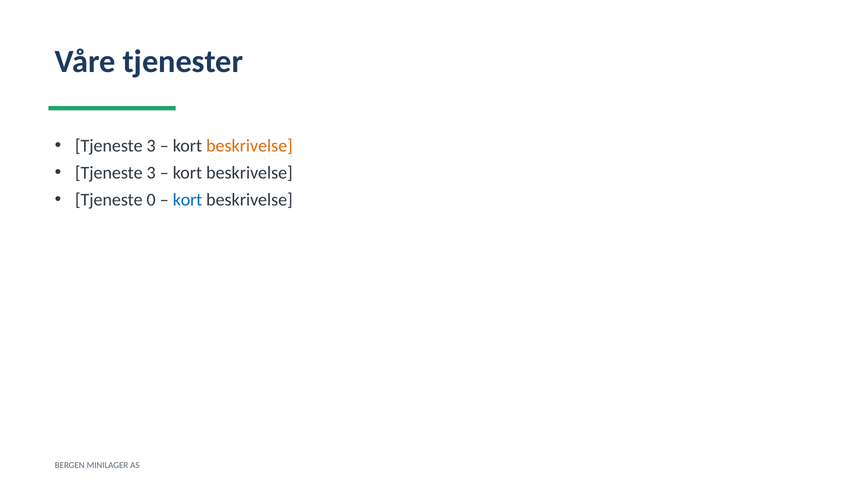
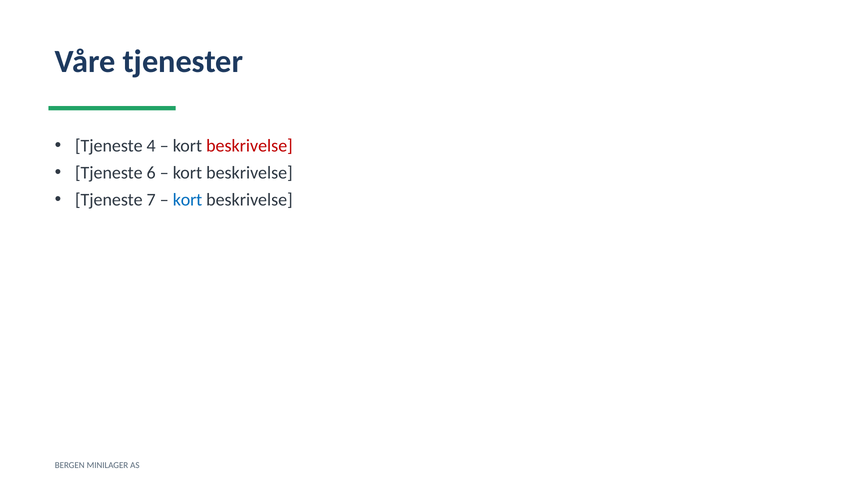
3 at (151, 146): 3 -> 4
beskrivelse at (249, 146) colour: orange -> red
3 at (151, 173): 3 -> 6
0: 0 -> 7
